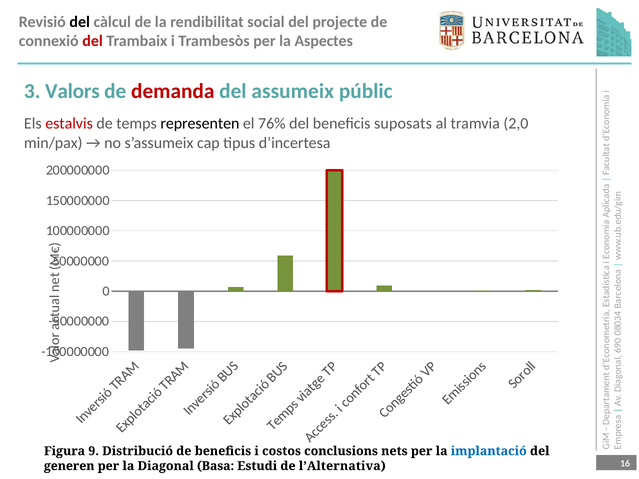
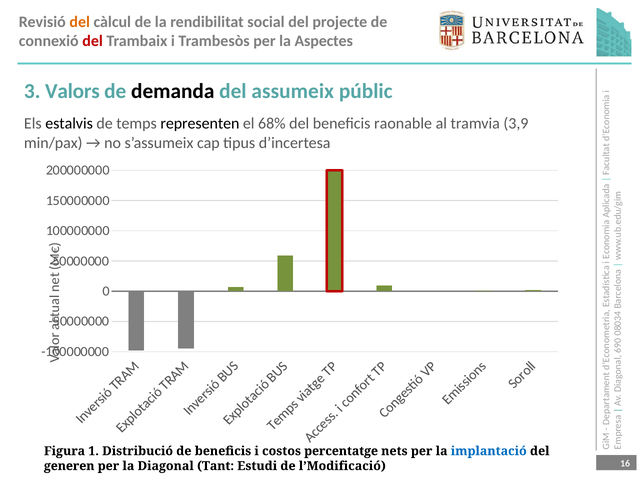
del at (80, 22) colour: black -> orange
demanda colour: red -> black
estalvis colour: red -> black
76%: 76% -> 68%
suposats: suposats -> raonable
2,0: 2,0 -> 3,9
Figura 9: 9 -> 1
conclusions: conclusions -> percentatge
Basa: Basa -> Tant
l’Alternativa: l’Alternativa -> l’Modificació
